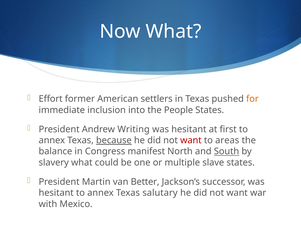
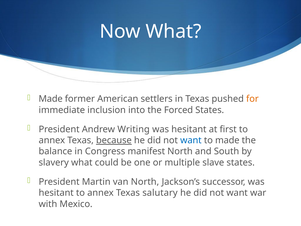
Effort at (51, 99): Effort -> Made
People: People -> Forced
want at (191, 140) colour: red -> blue
to areas: areas -> made
South underline: present -> none
van Better: Better -> North
